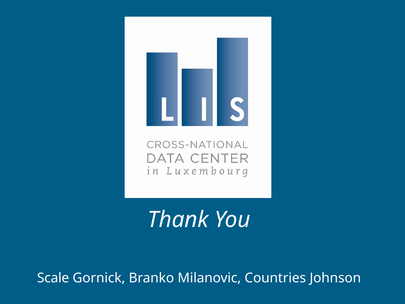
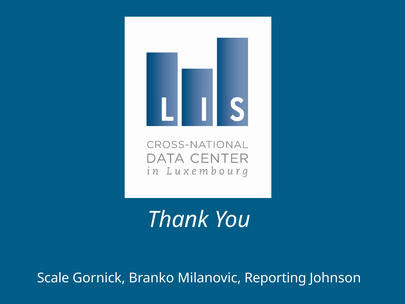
Countries: Countries -> Reporting
